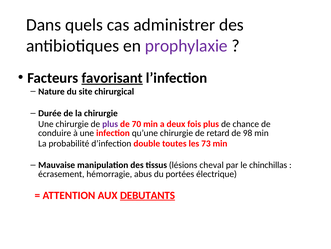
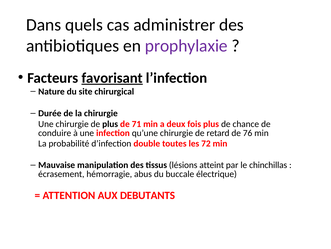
plus at (110, 124) colour: purple -> black
70: 70 -> 71
98: 98 -> 76
73: 73 -> 72
cheval: cheval -> atteint
portées: portées -> buccale
DEBUTANTS underline: present -> none
